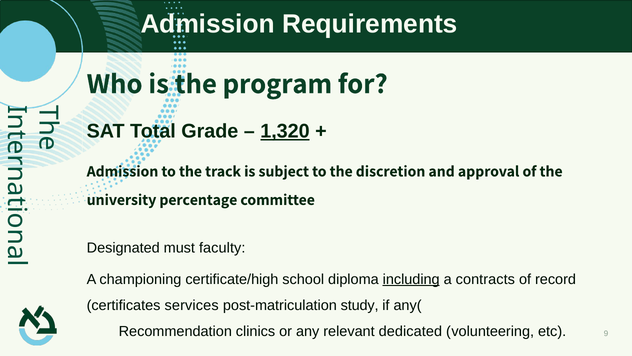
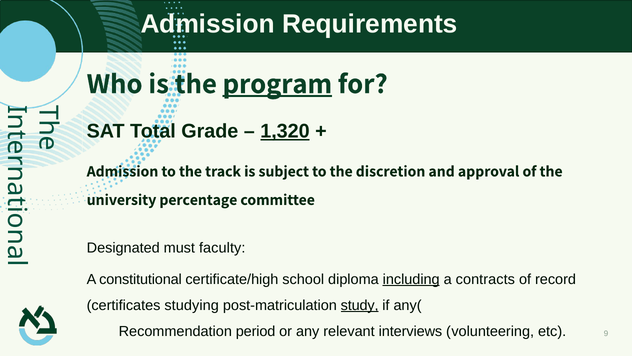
program underline: none -> present
championing: championing -> constitutional
services: services -> studying
study underline: none -> present
clinics: clinics -> period
dedicated: dedicated -> interviews
